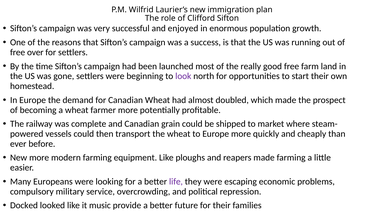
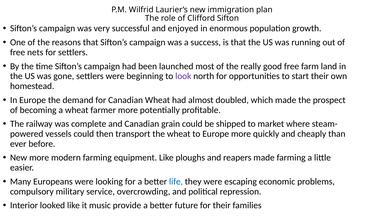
over: over -> nets
life colour: purple -> blue
Docked: Docked -> Interior
